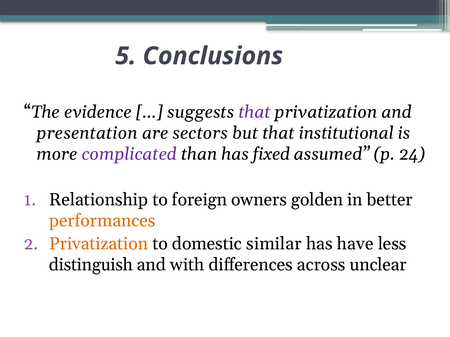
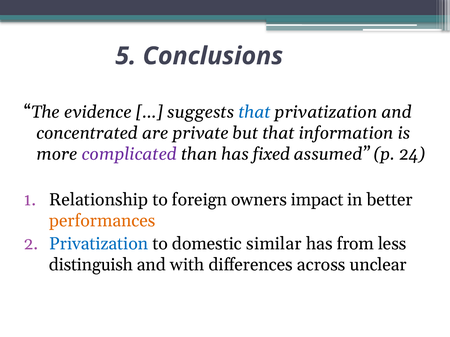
that at (254, 112) colour: purple -> blue
presentation: presentation -> concentrated
sectors: sectors -> private
institutional: institutional -> information
golden: golden -> impact
Privatization at (99, 244) colour: orange -> blue
have: have -> from
